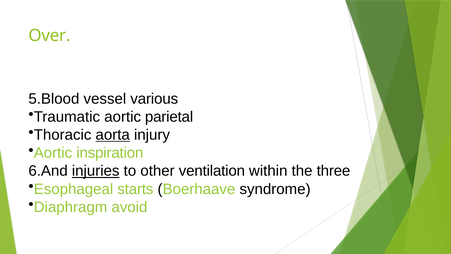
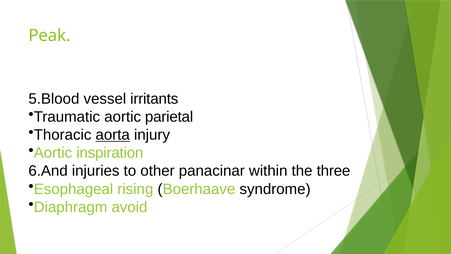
Over: Over -> Peak
various: various -> irritants
injuries underline: present -> none
ventilation: ventilation -> panacinar
starts: starts -> rising
